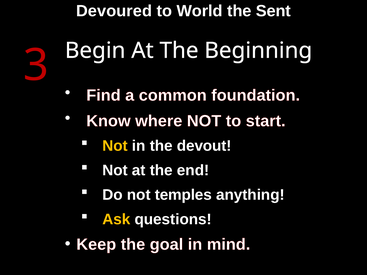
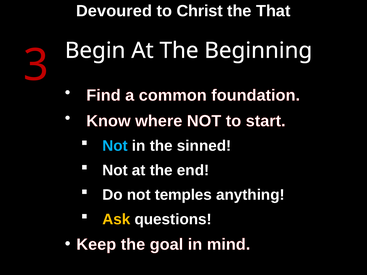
World: World -> Christ
Sent: Sent -> That
Not at (115, 146) colour: yellow -> light blue
devout: devout -> sinned
